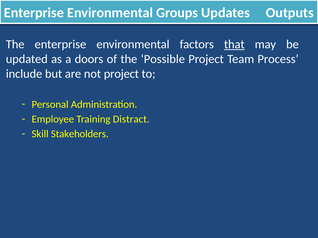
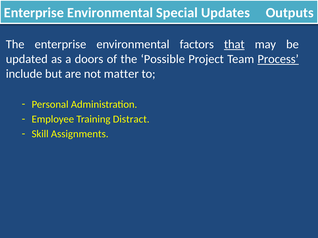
Groups: Groups -> Special
Process underline: none -> present
not project: project -> matter
Stakeholders: Stakeholders -> Assignments
